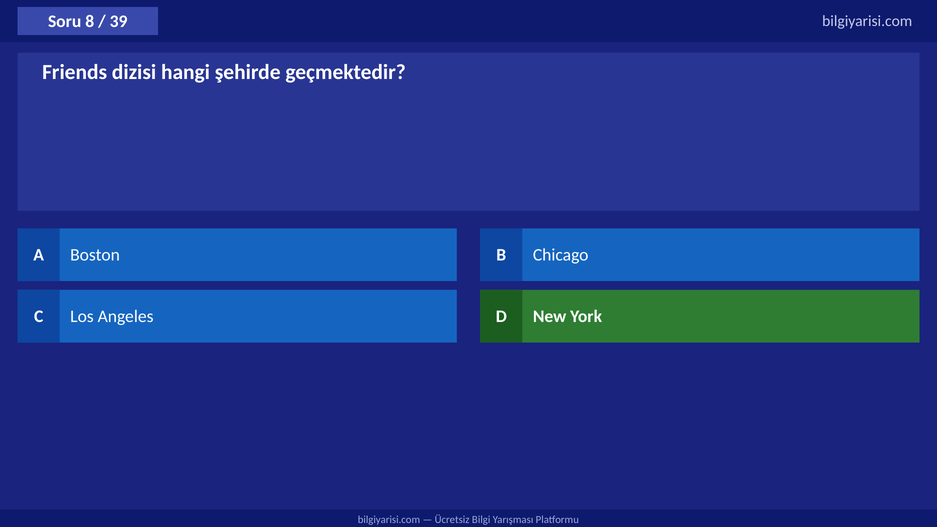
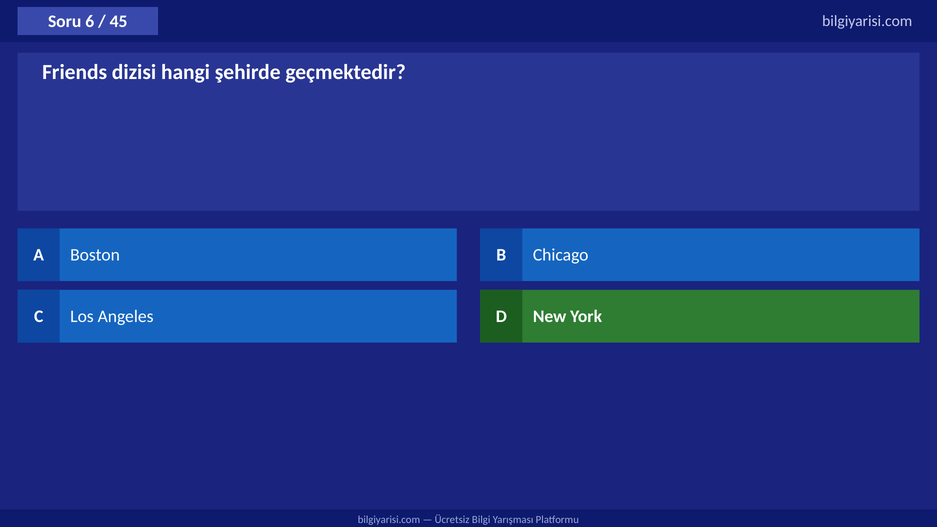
8: 8 -> 6
39: 39 -> 45
